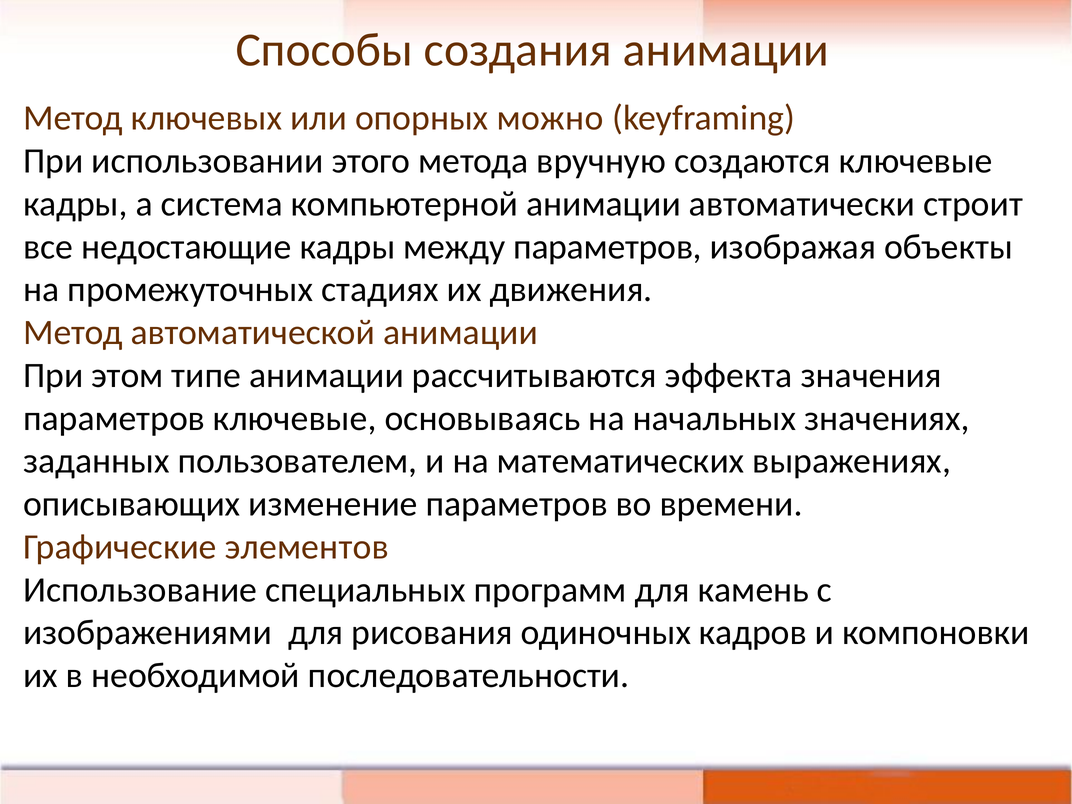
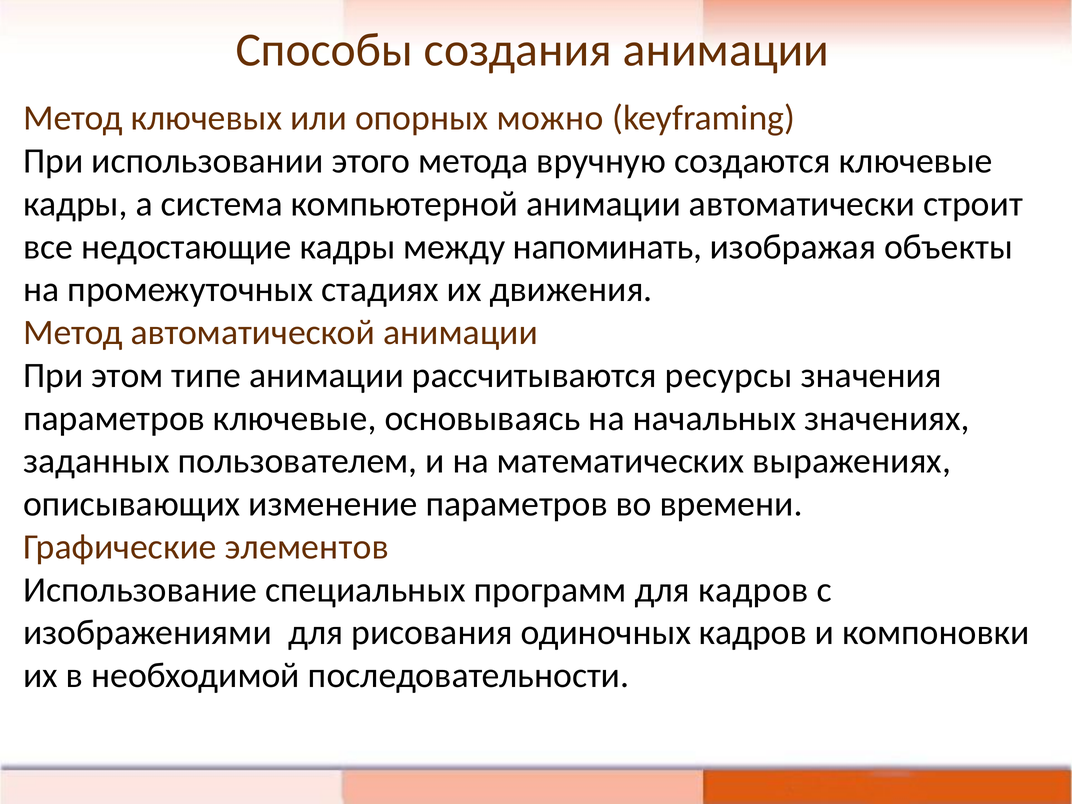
между параметров: параметров -> напоминать
эффекта: эффекта -> ресурсы
для камень: камень -> кадров
